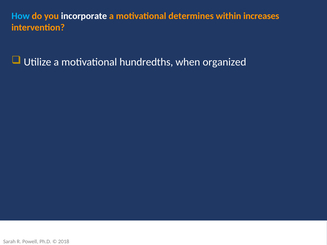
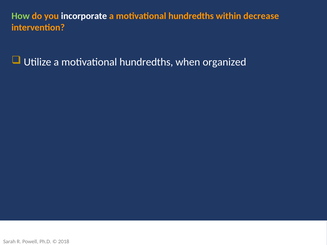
How colour: light blue -> light green
determines at (191, 16): determines -> hundredths
increases: increases -> decrease
